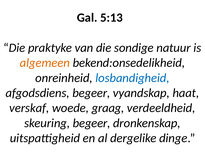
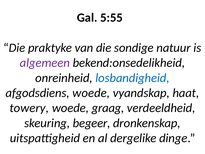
5:13: 5:13 -> 5:55
algemeen colour: orange -> purple
afgodsdiens begeer: begeer -> woede
verskaf: verskaf -> towery
